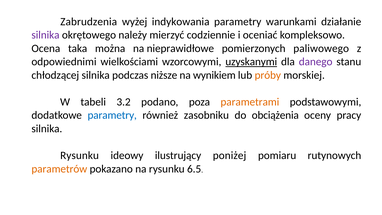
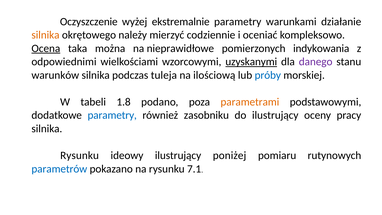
Zabrudzenia: Zabrudzenia -> Oczyszczenie
indykowania: indykowania -> ekstremalnie
silnika at (45, 35) colour: purple -> orange
Ocena underline: none -> present
paliwowego: paliwowego -> indykowania
chłodzącej: chłodzącej -> warunków
niższe: niższe -> tuleja
wynikiem: wynikiem -> ilościową
próby colour: orange -> blue
3.2: 3.2 -> 1.8
do obciążenia: obciążenia -> ilustrujący
parametrów colour: orange -> blue
6.5: 6.5 -> 7.1
